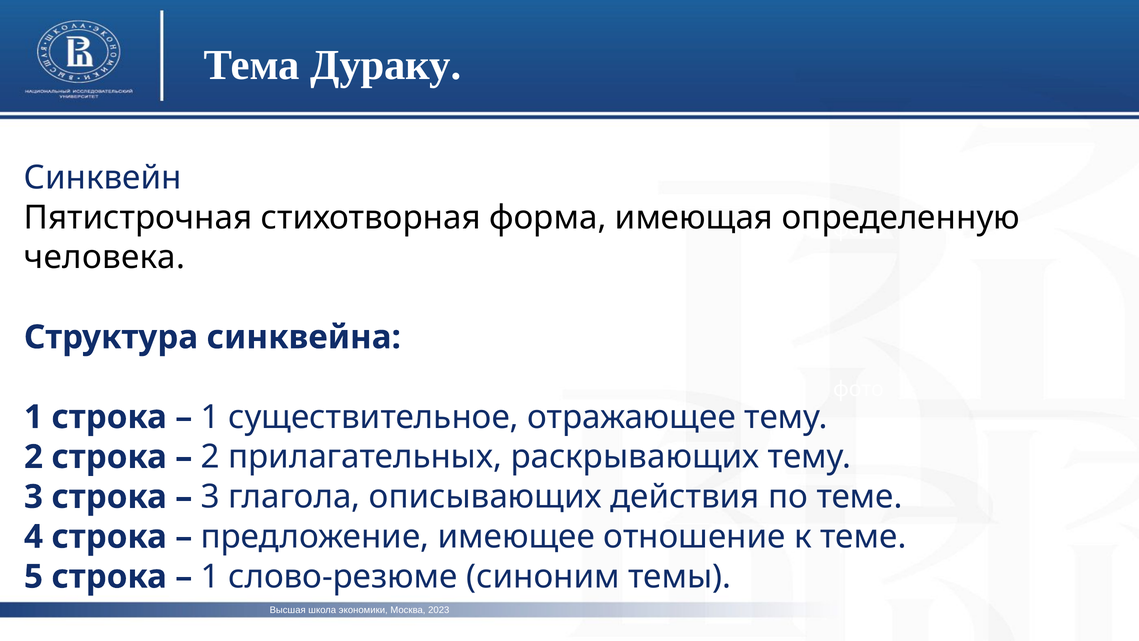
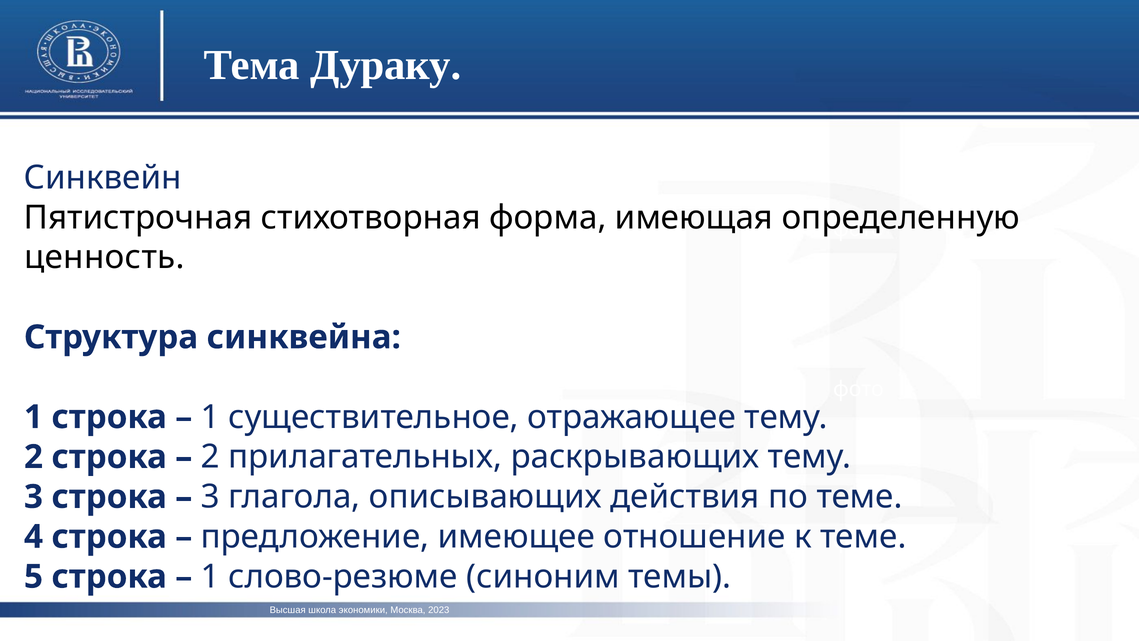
человека: человека -> ценность
